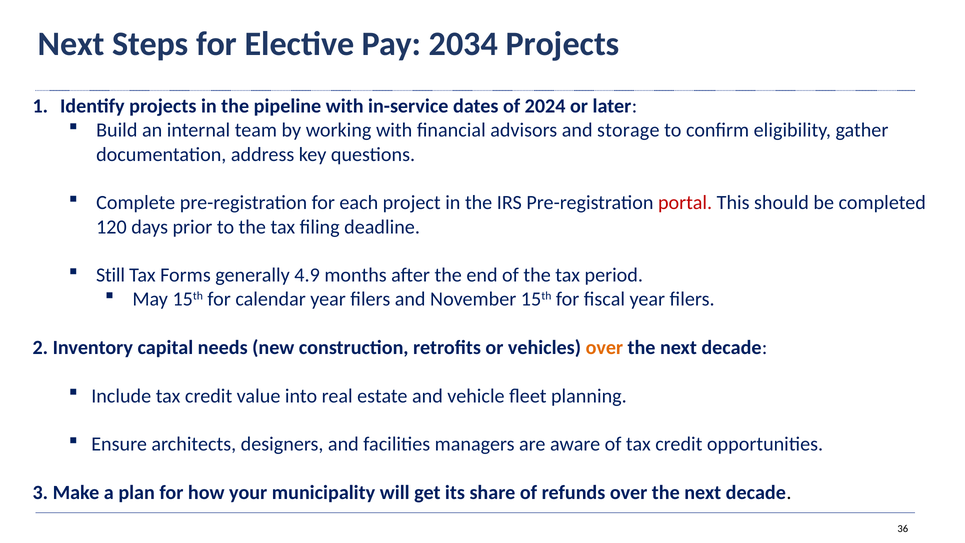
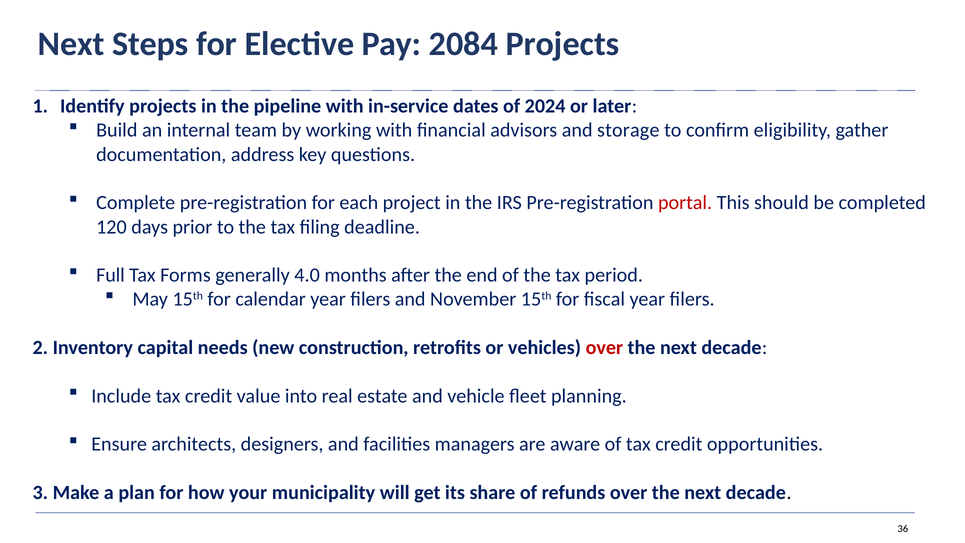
2034: 2034 -> 2084
Still: Still -> Full
4.9: 4.9 -> 4.0
over at (604, 347) colour: orange -> red
